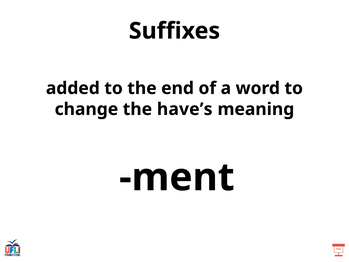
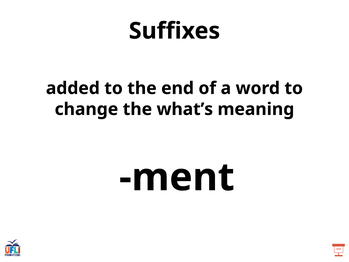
have’s: have’s -> what’s
